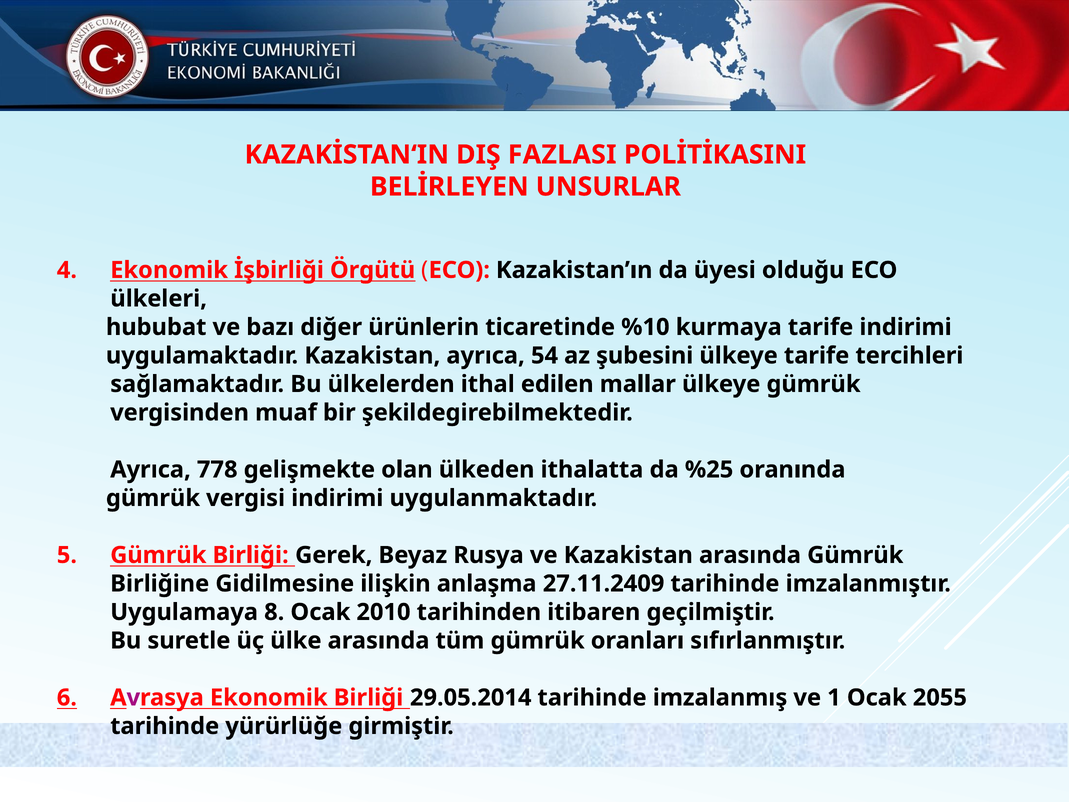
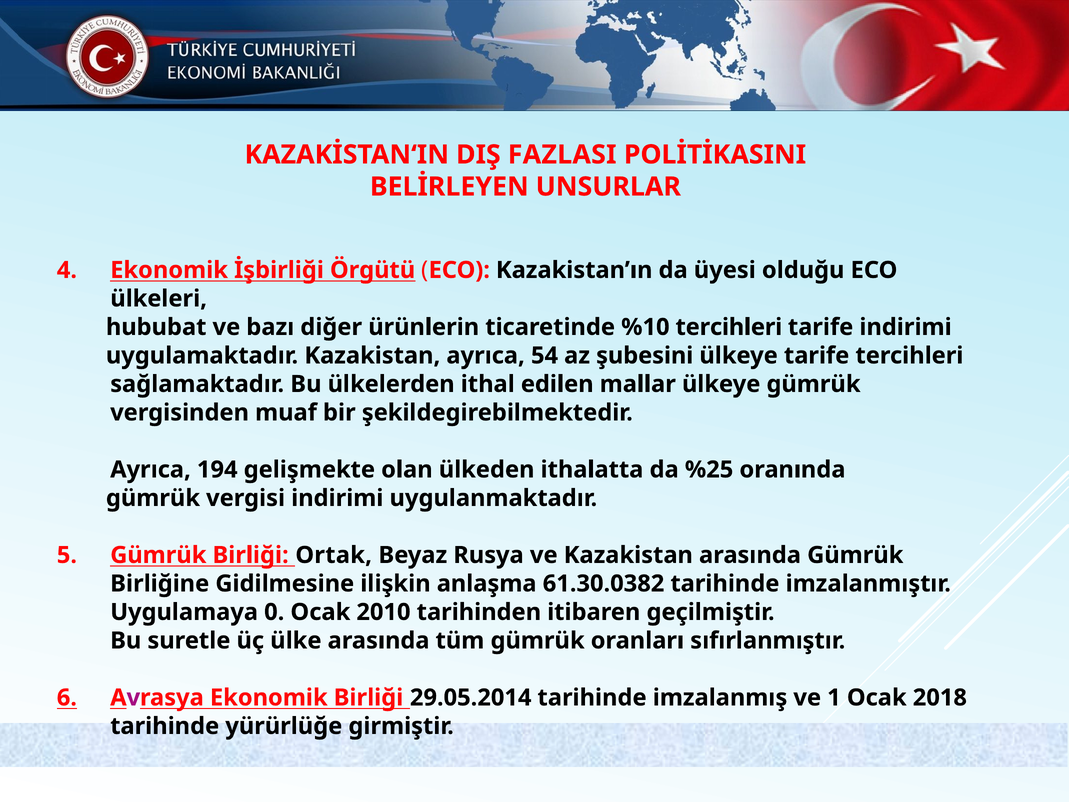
%10 kurmaya: kurmaya -> tercihleri
778: 778 -> 194
Gerek: Gerek -> Ortak
27.11.2409: 27.11.2409 -> 61.30.0382
8: 8 -> 0
2055: 2055 -> 2018
